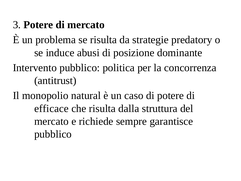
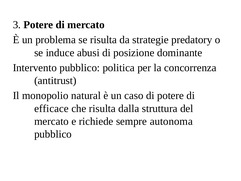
garantisce: garantisce -> autonoma
